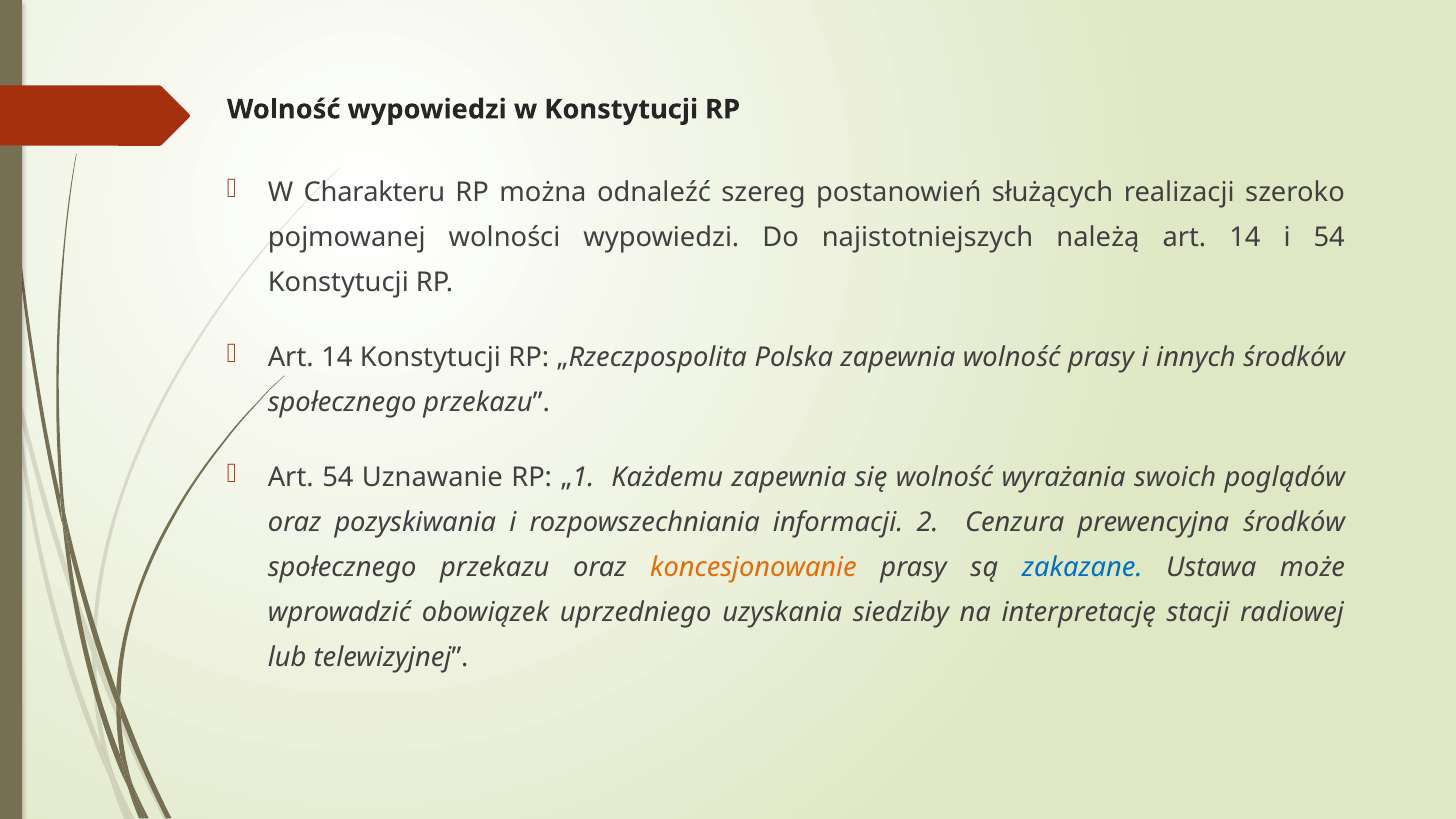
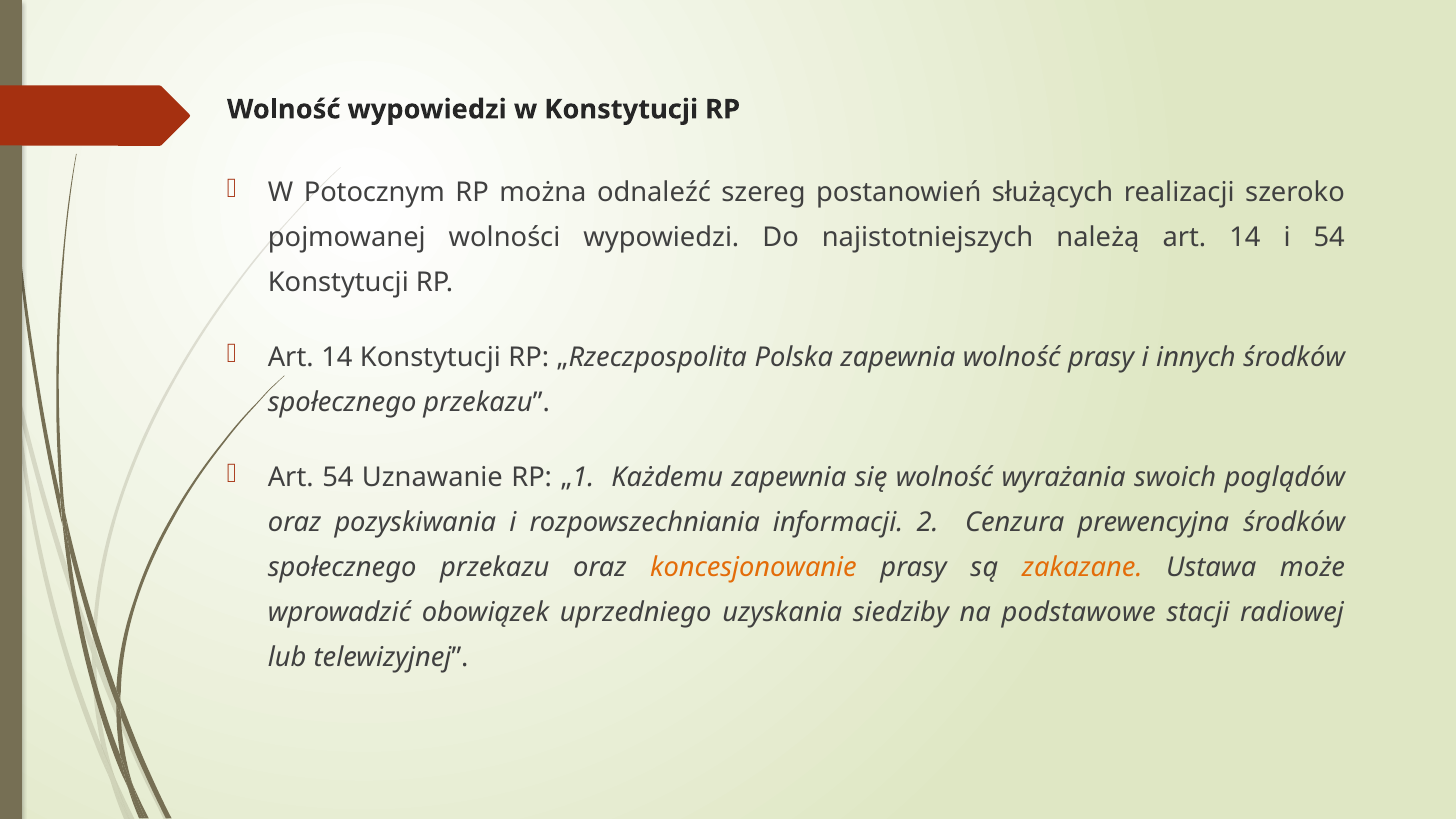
Charakteru: Charakteru -> Potocznym
zakazane colour: blue -> orange
interpretację: interpretację -> podstawowe
